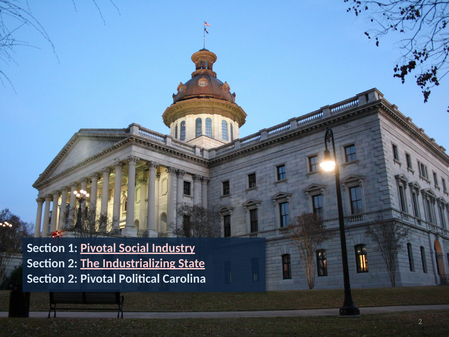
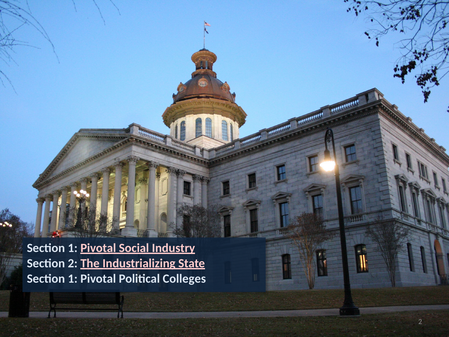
2 at (73, 278): 2 -> 1
Carolina: Carolina -> Colleges
